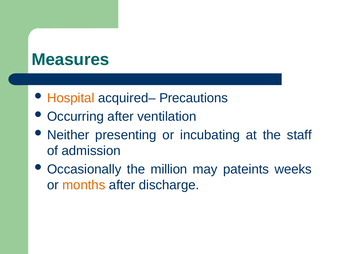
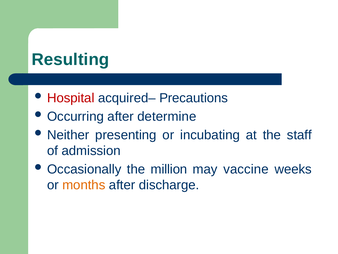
Measures: Measures -> Resulting
Hospital colour: orange -> red
ventilation: ventilation -> determine
pateints: pateints -> vaccine
